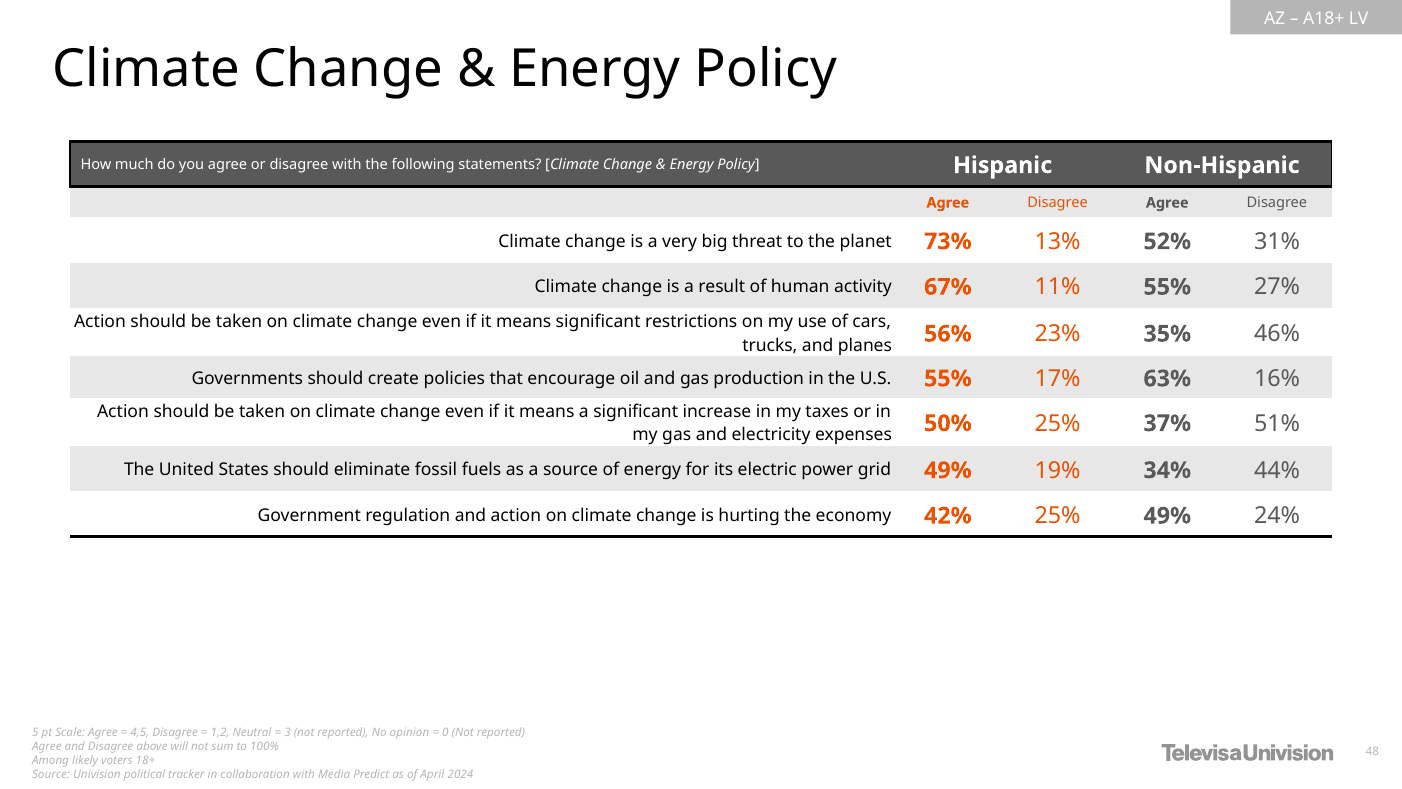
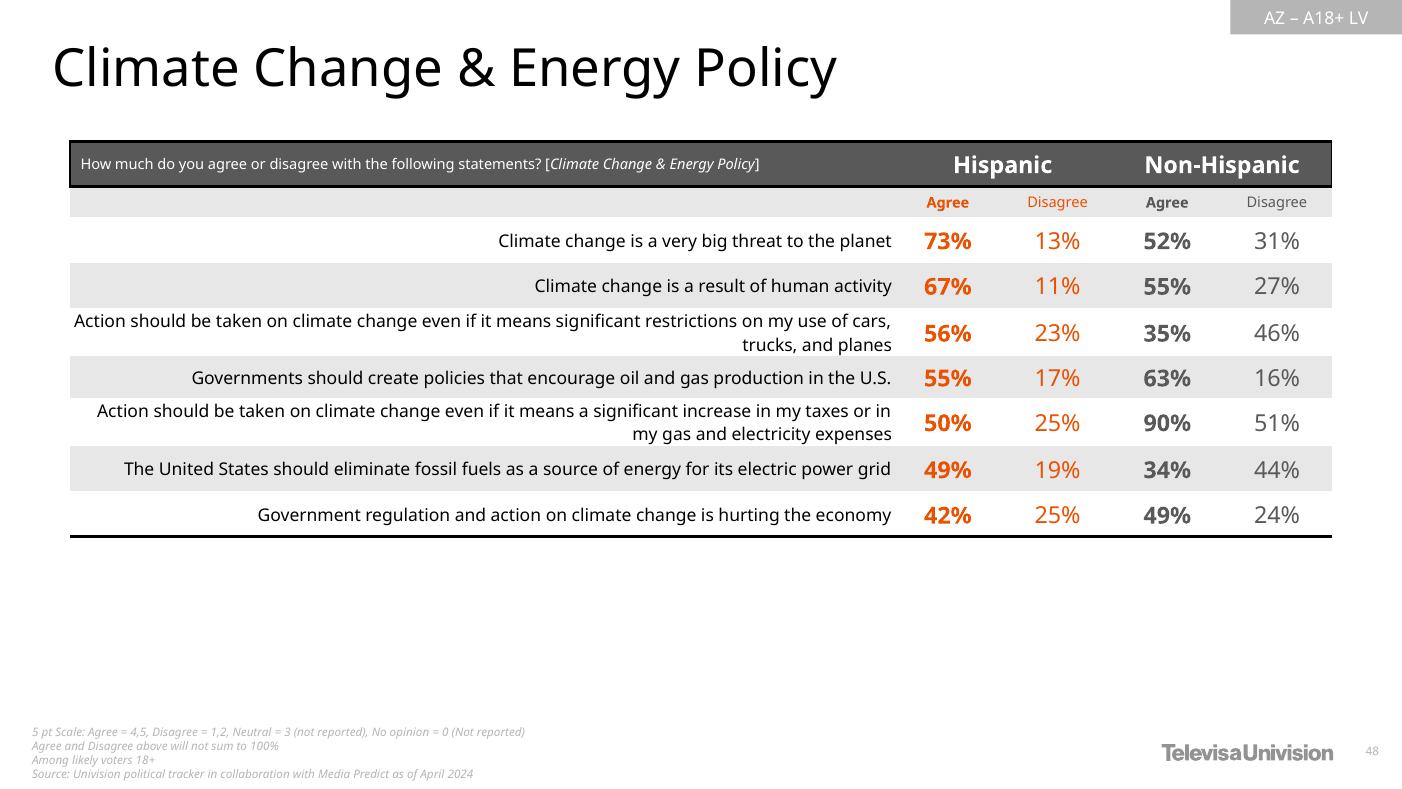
37%: 37% -> 90%
